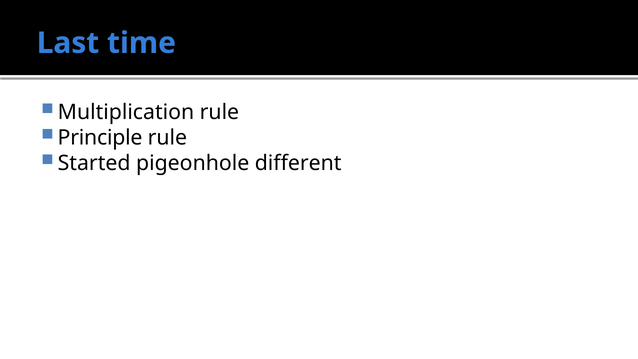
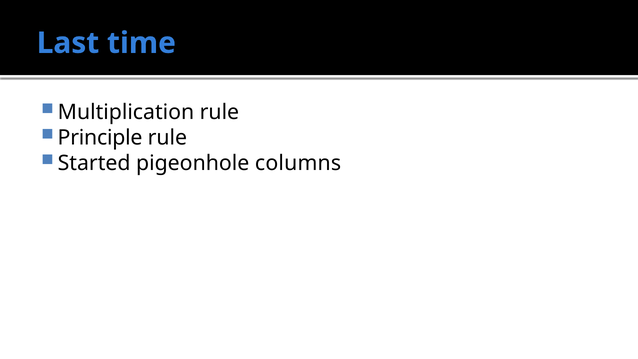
different: different -> columns
